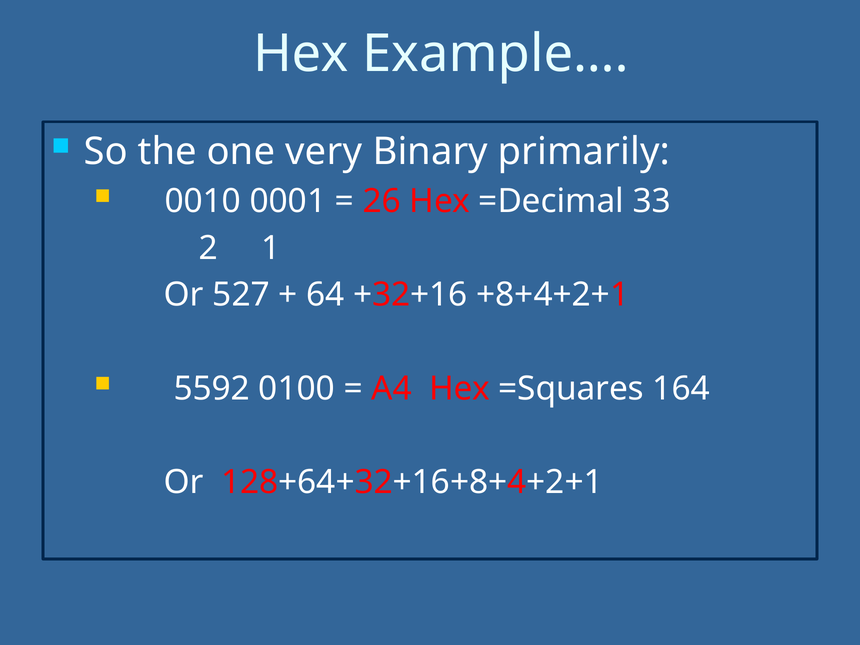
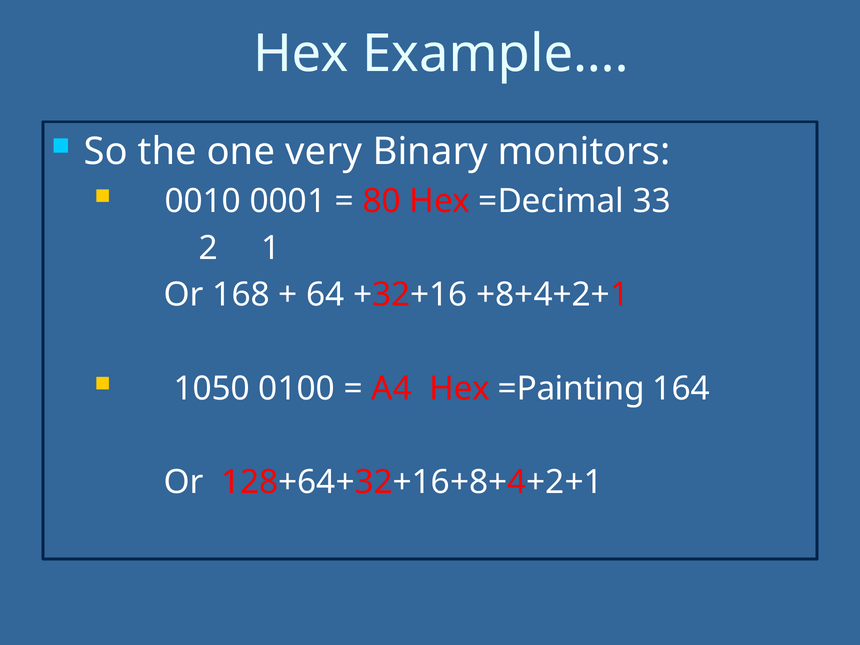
primarily: primarily -> monitors
26: 26 -> 80
527: 527 -> 168
5592: 5592 -> 1050
=Squares: =Squares -> =Painting
